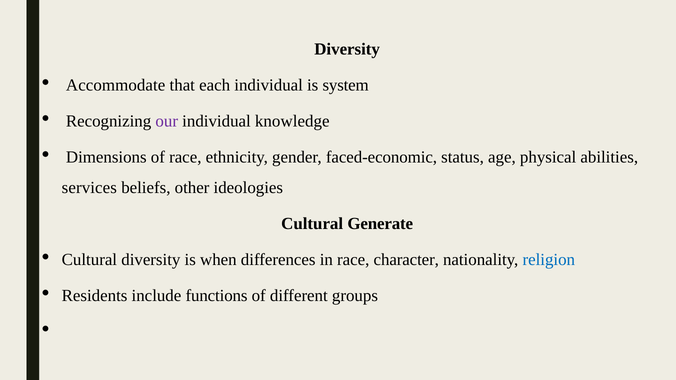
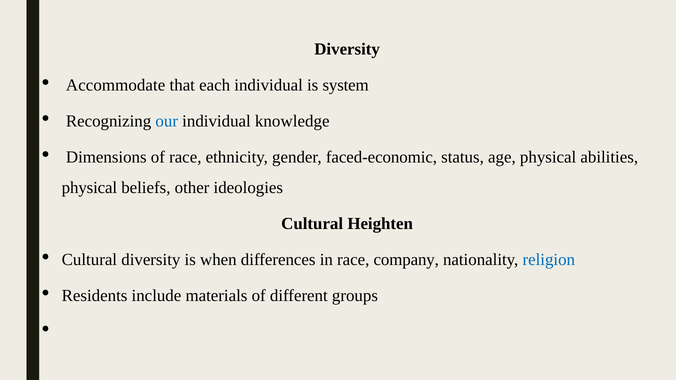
our colour: purple -> blue
services at (89, 188): services -> physical
Generate: Generate -> Heighten
character: character -> company
functions: functions -> materials
